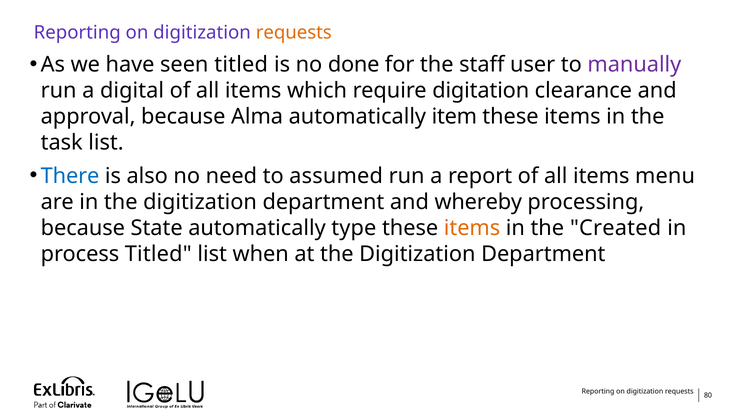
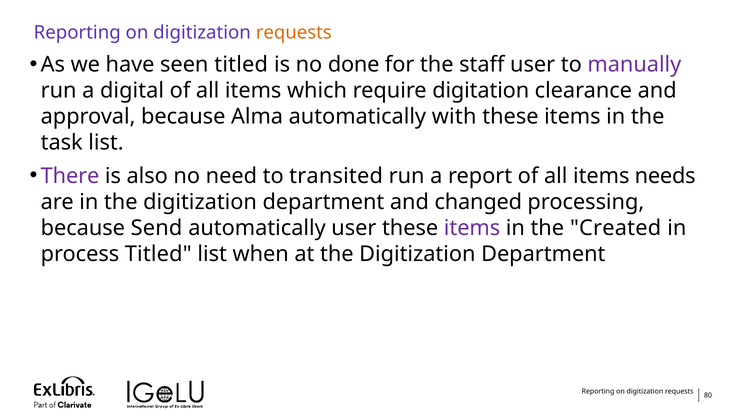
item: item -> with
There colour: blue -> purple
assumed: assumed -> transited
menu: menu -> needs
whereby: whereby -> changed
State: State -> Send
automatically type: type -> user
items at (472, 228) colour: orange -> purple
